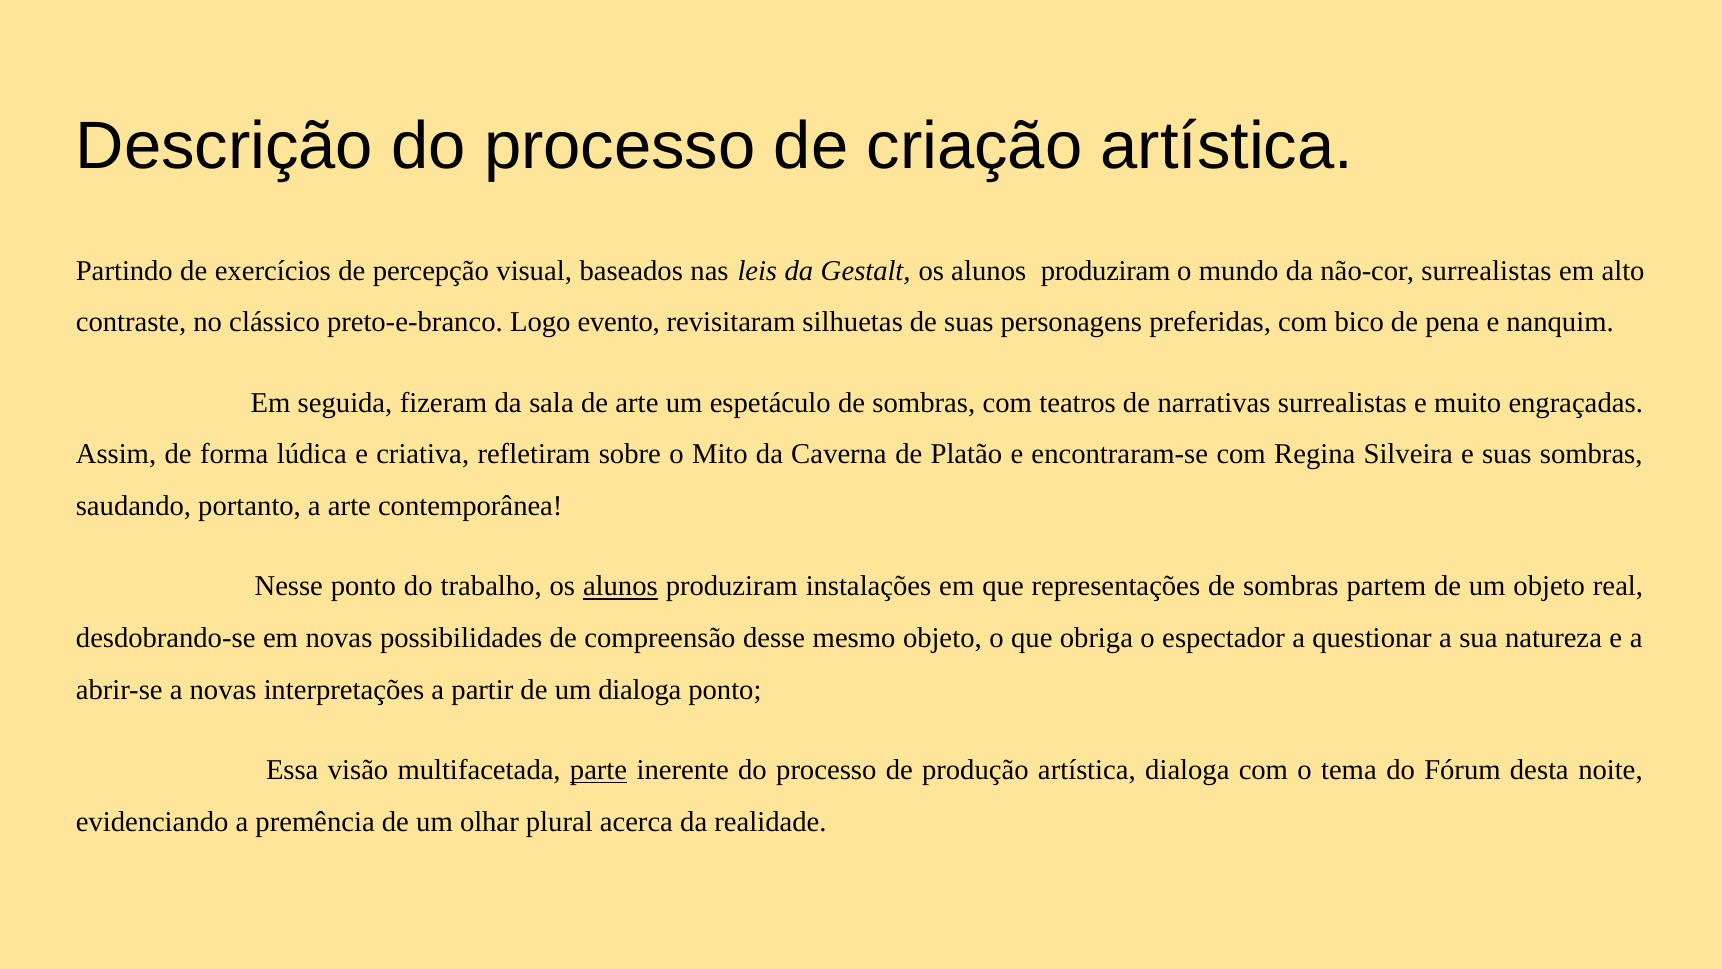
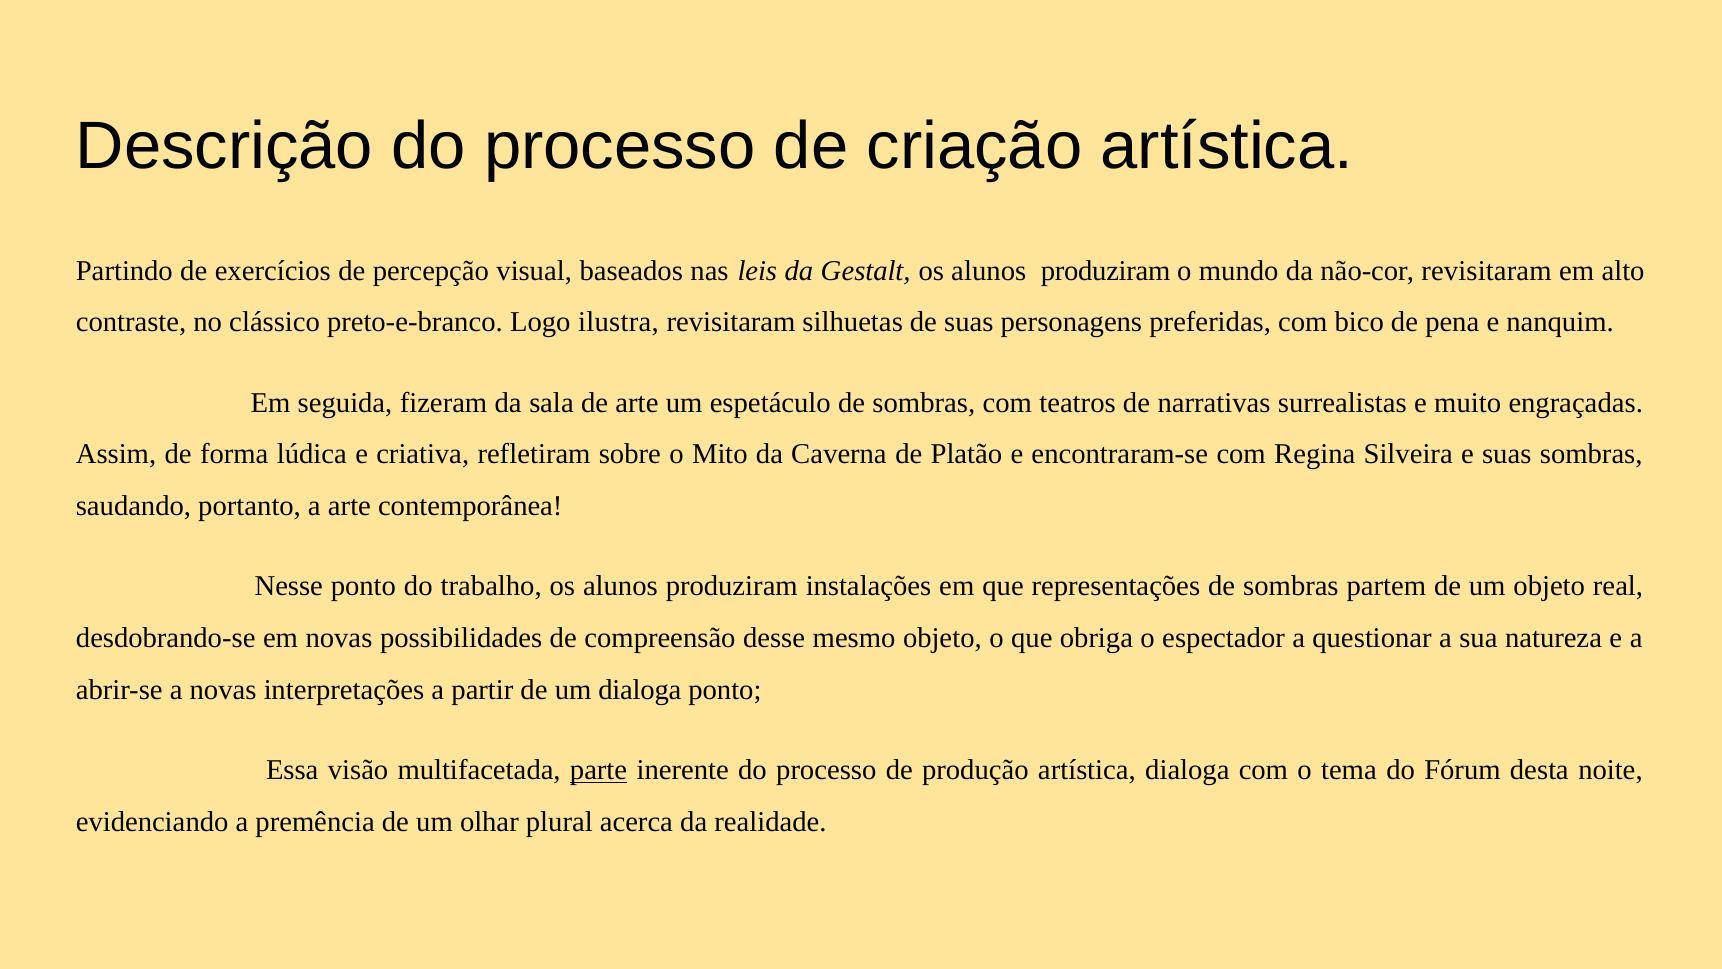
não-cor surrealistas: surrealistas -> revisitaram
evento: evento -> ilustra
alunos at (620, 586) underline: present -> none
